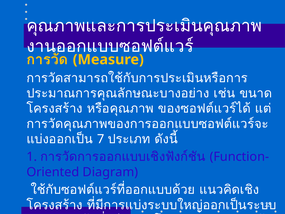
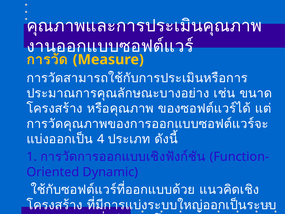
7 at (101, 139): 7 -> 4
Diagram: Diagram -> Dynamic
